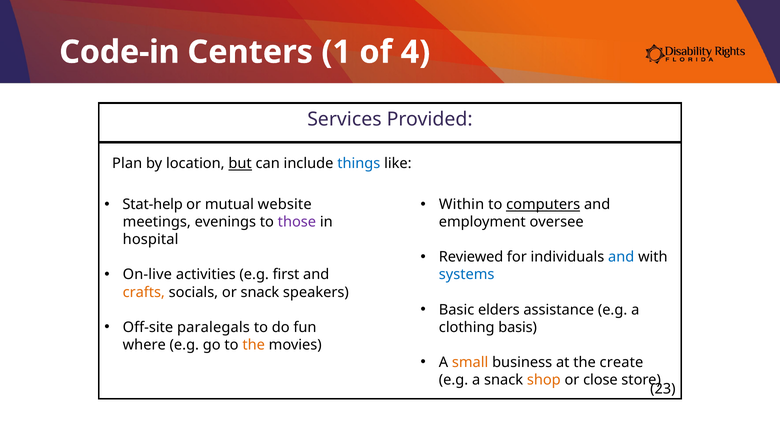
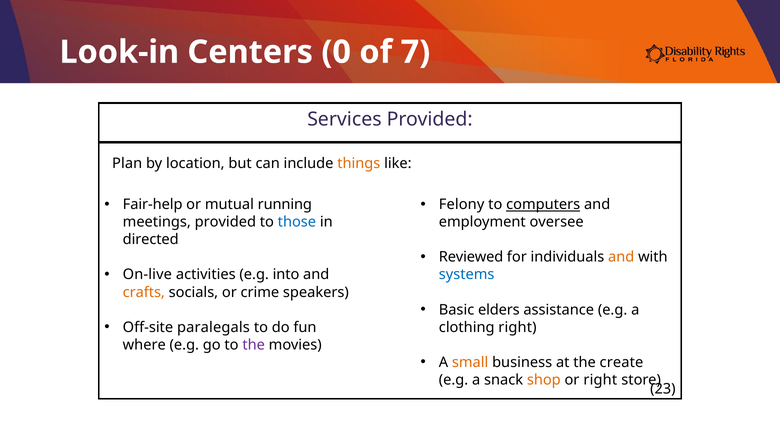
Code-in: Code-in -> Look-in
1: 1 -> 0
4: 4 -> 7
but underline: present -> none
things colour: blue -> orange
Stat-help: Stat-help -> Fair-help
website: website -> running
Within: Within -> Felony
meetings evenings: evenings -> provided
those colour: purple -> blue
hospital: hospital -> directed
and at (621, 258) colour: blue -> orange
first: first -> into
or snack: snack -> crime
clothing basis: basis -> right
the at (254, 345) colour: orange -> purple
or close: close -> right
